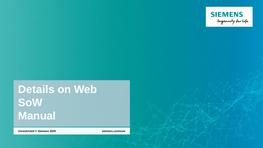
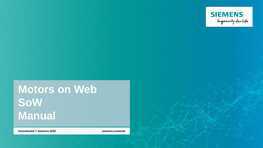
Details: Details -> Motors
